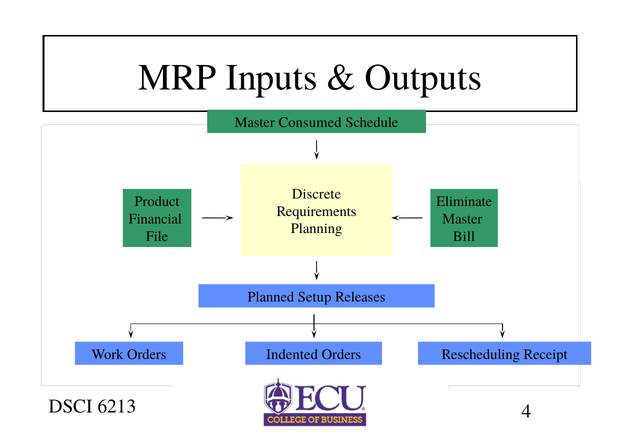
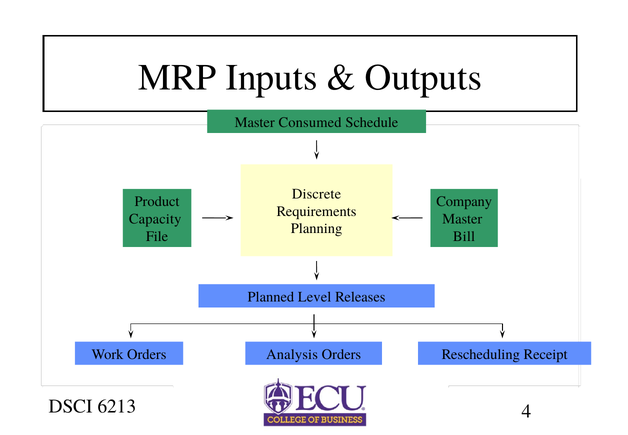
Eliminate: Eliminate -> Company
Financial: Financial -> Capacity
Setup: Setup -> Level
Indented: Indented -> Analysis
